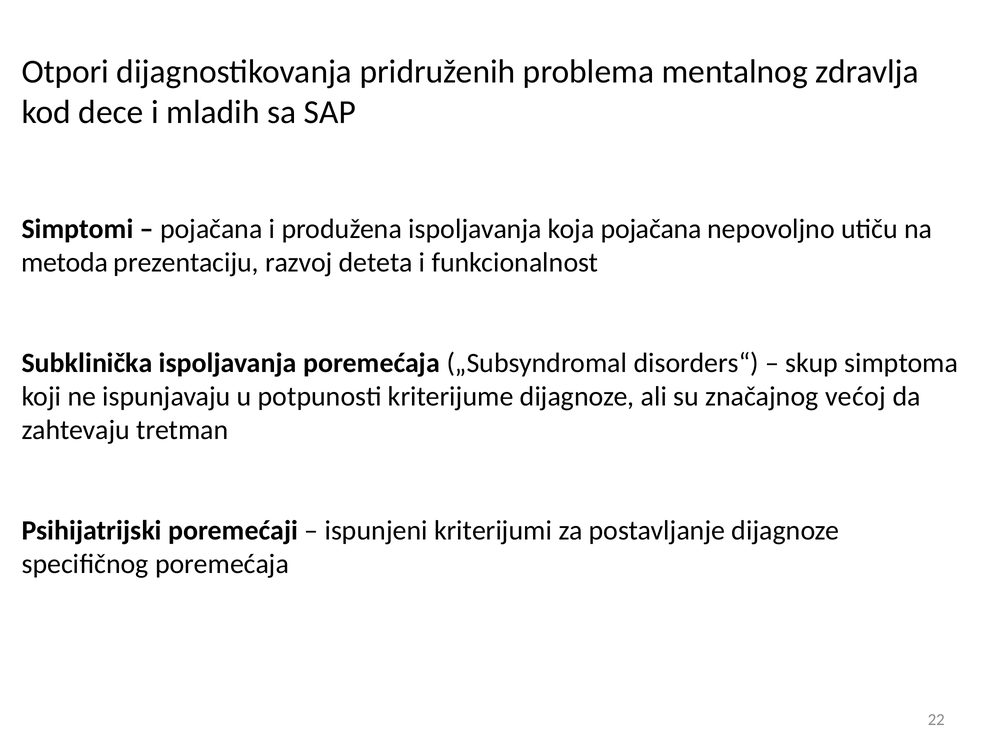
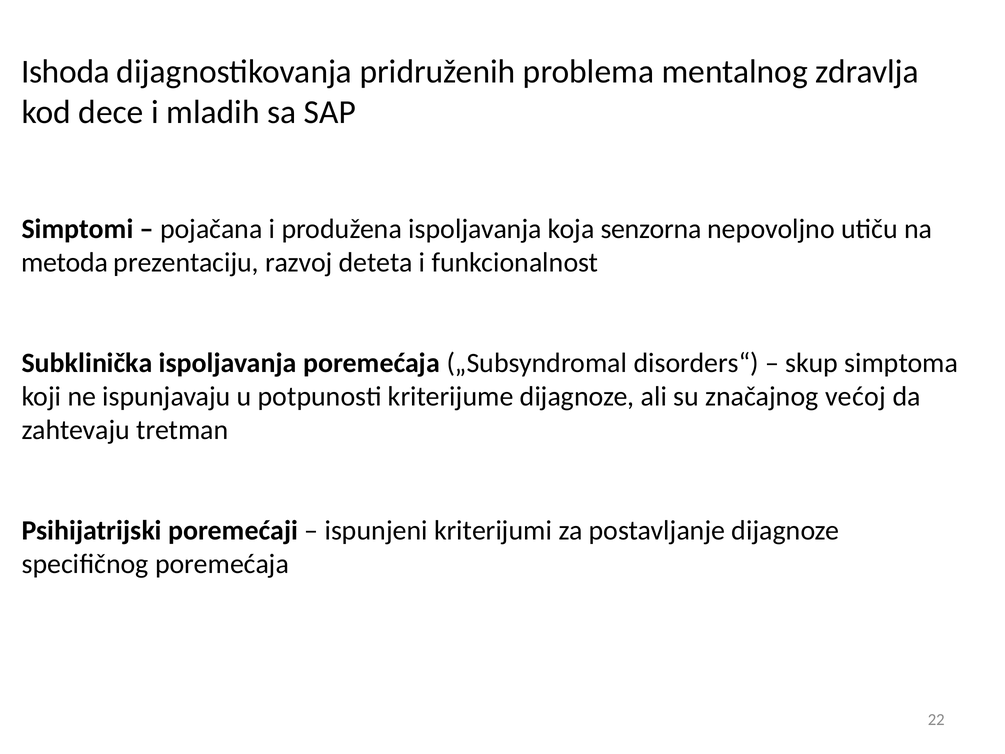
Otpori: Otpori -> Ishoda
koja pojačana: pojačana -> senzorna
